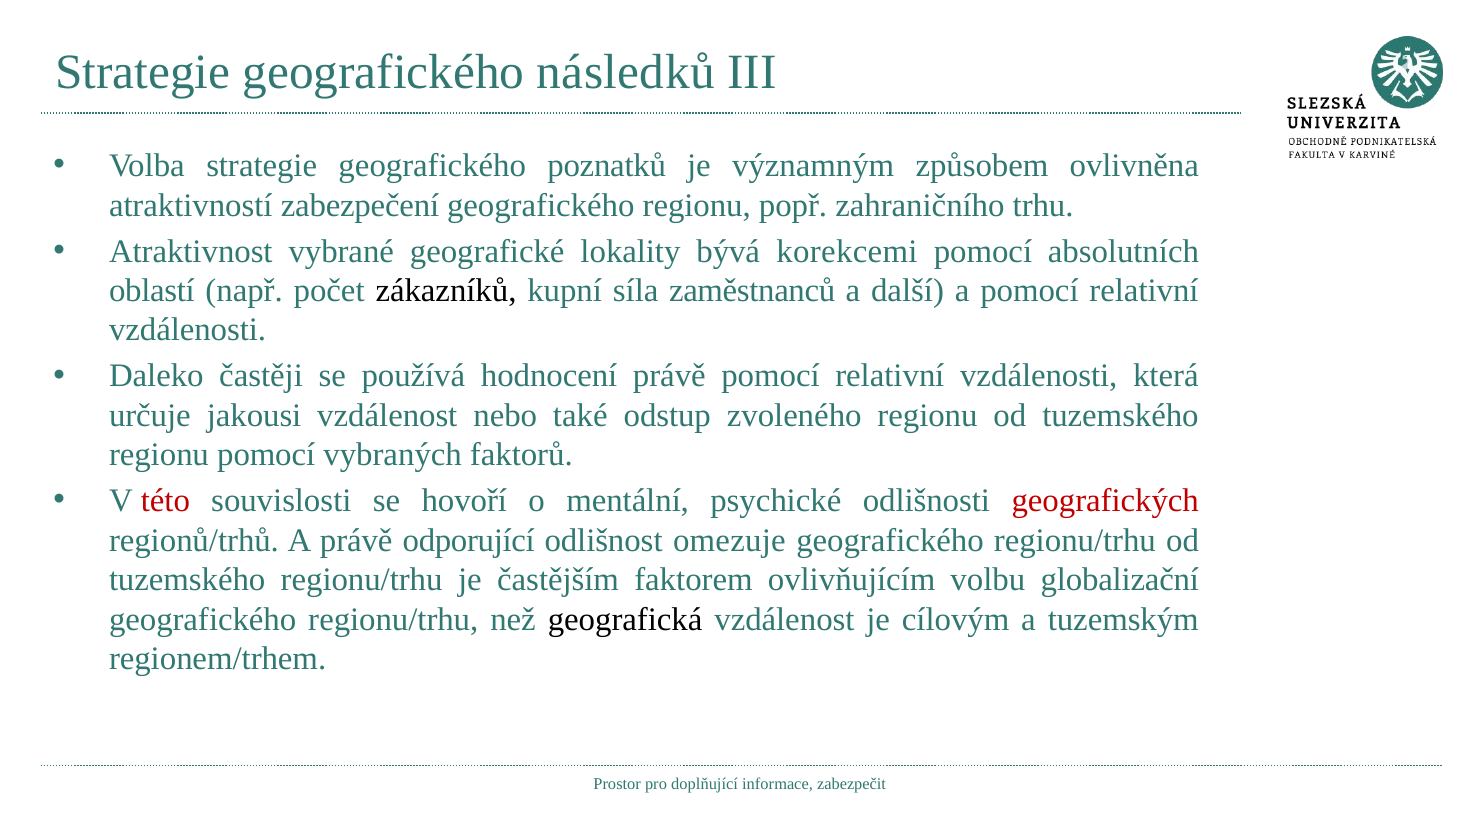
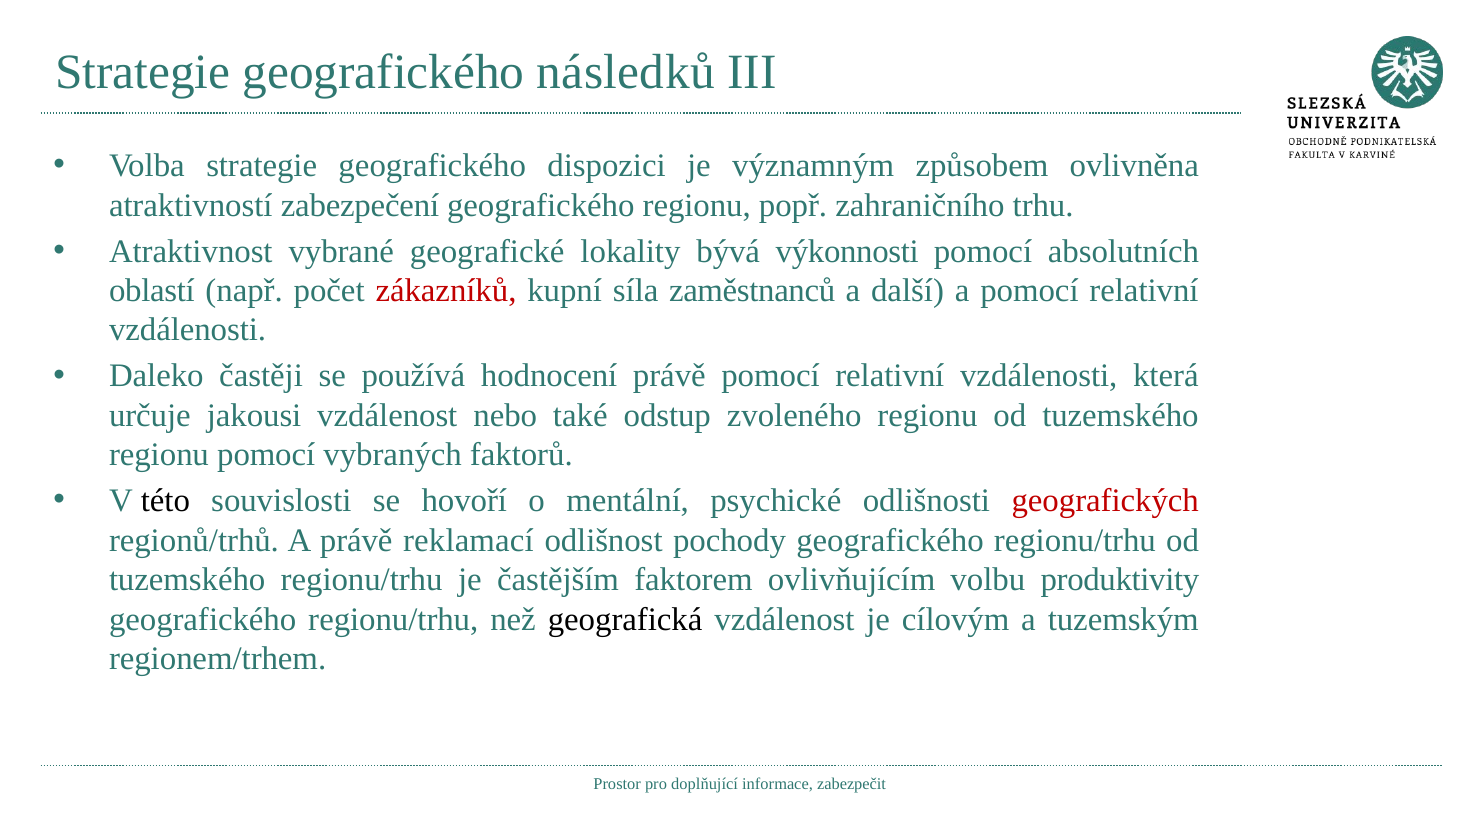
poznatků: poznatků -> dispozici
korekcemi: korekcemi -> výkonnosti
zákazníků colour: black -> red
této colour: red -> black
odporující: odporující -> reklamací
omezuje: omezuje -> pochody
globalizační: globalizační -> produktivity
